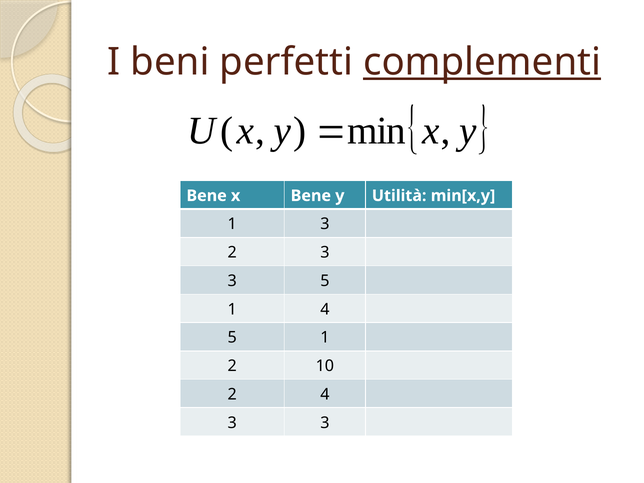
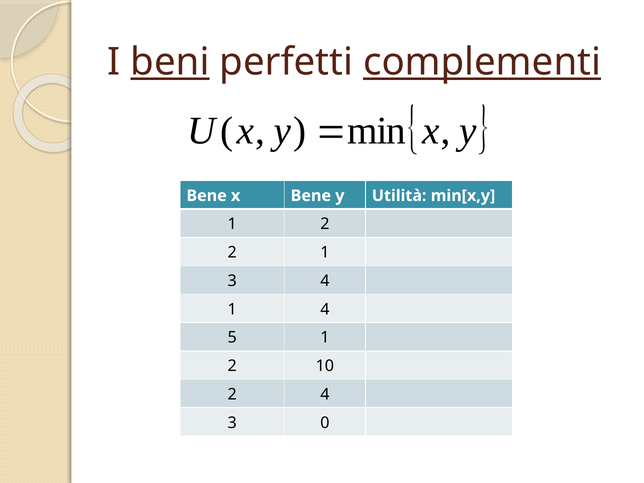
beni underline: none -> present
3 at (325, 224): 3 -> 2
2 3: 3 -> 1
3 5: 5 -> 4
3 at (325, 423): 3 -> 0
